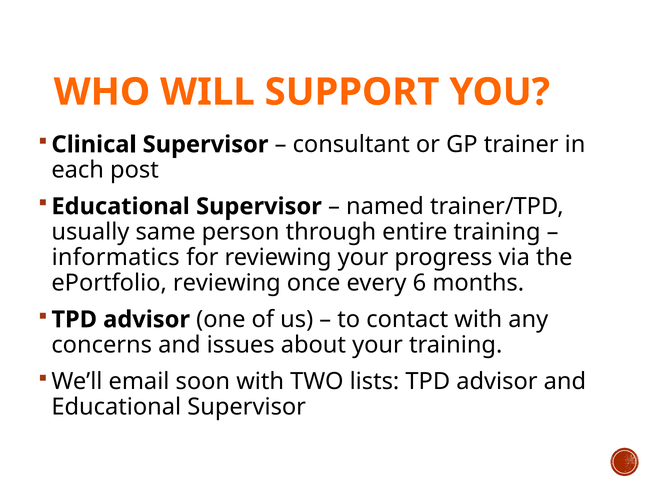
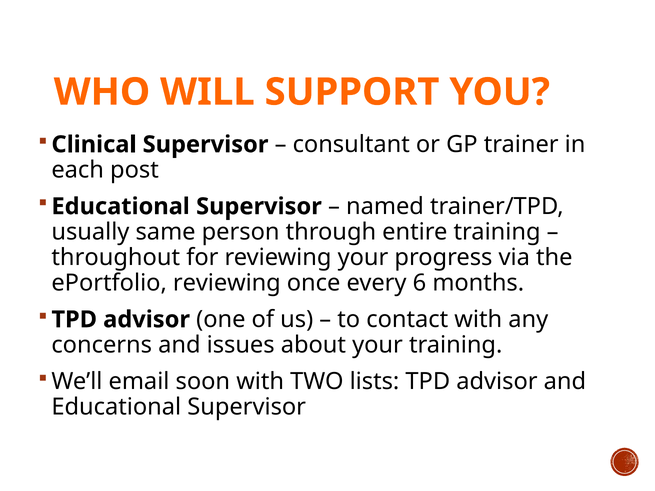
informatics: informatics -> throughout
